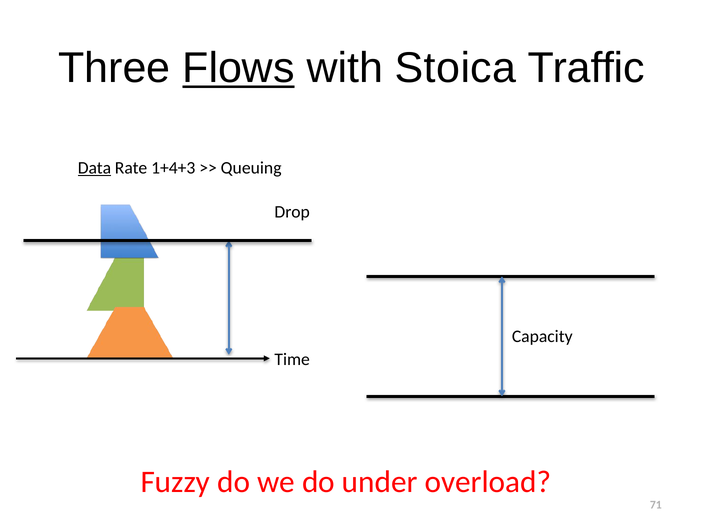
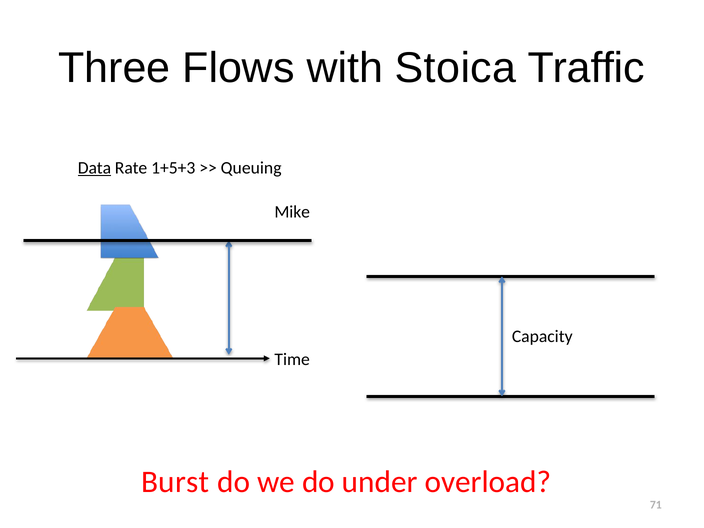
Flows underline: present -> none
1+4+3: 1+4+3 -> 1+5+3
Drop: Drop -> Mike
Fuzzy: Fuzzy -> Burst
